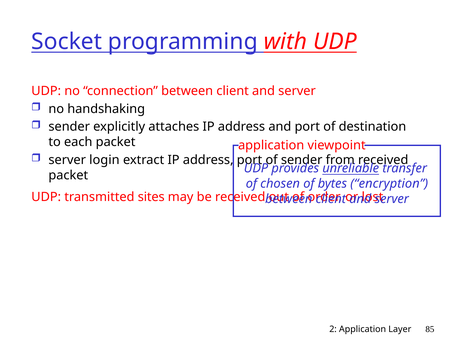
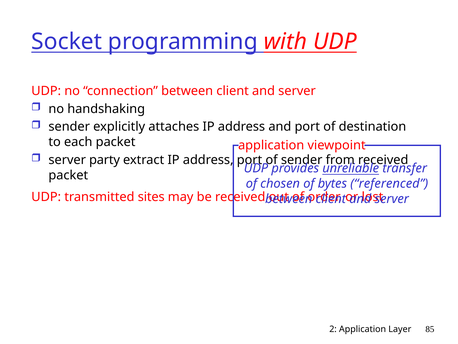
login: login -> party
encryption: encryption -> referenced
